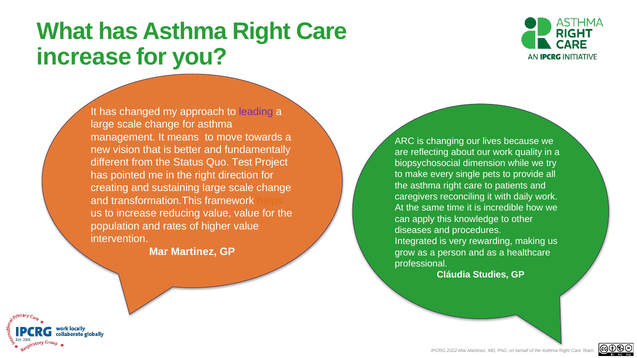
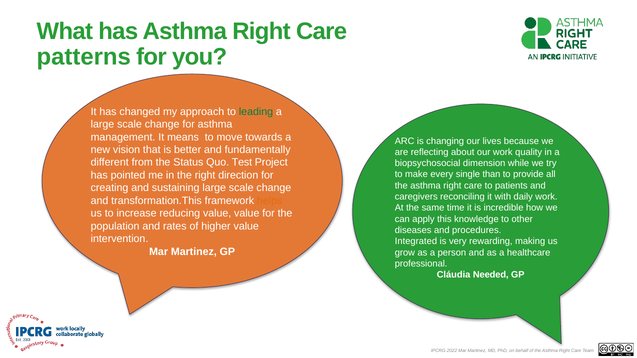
increase at (84, 57): increase -> patterns
leading colour: purple -> green
pets: pets -> than
Studies: Studies -> Needed
